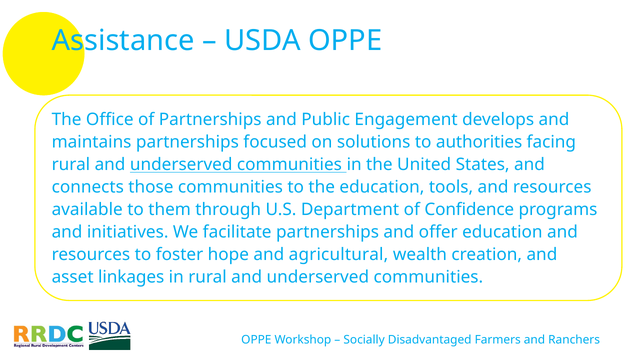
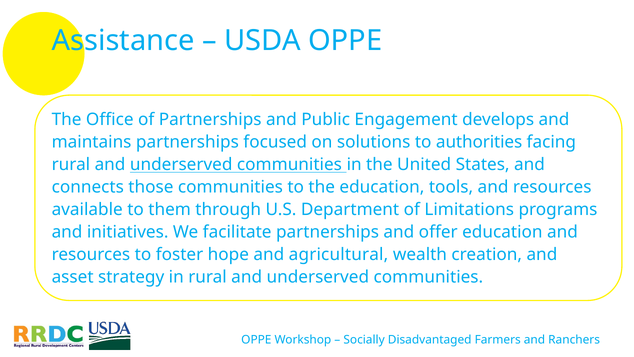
Confidence: Confidence -> Limitations
linkages: linkages -> strategy
